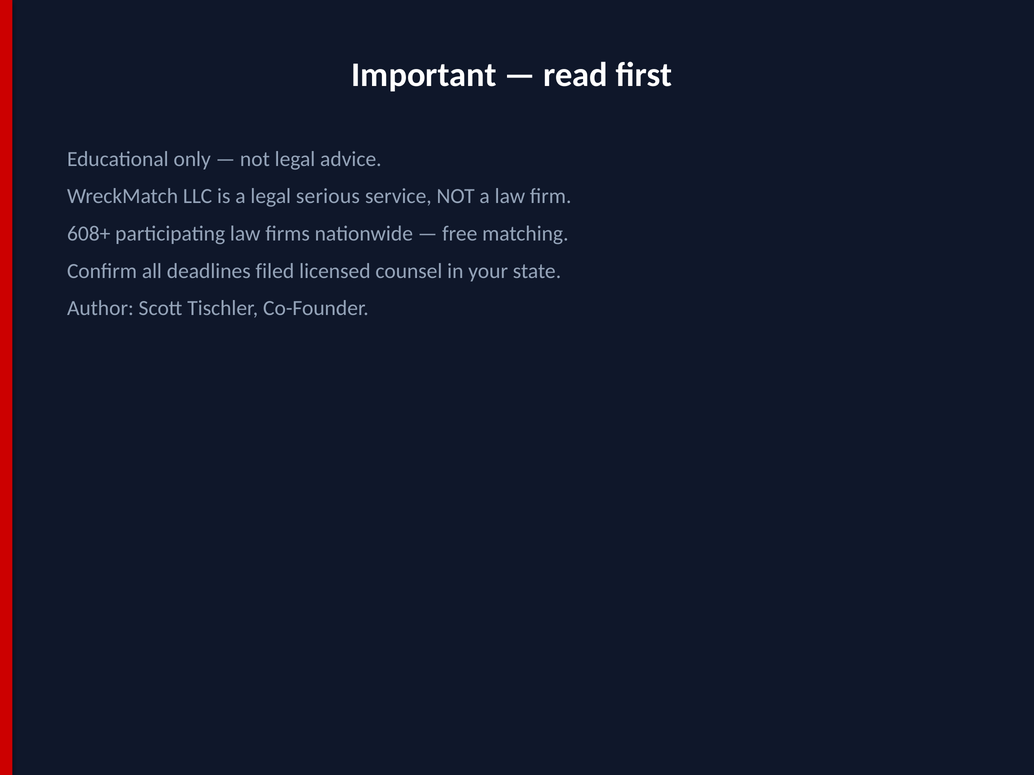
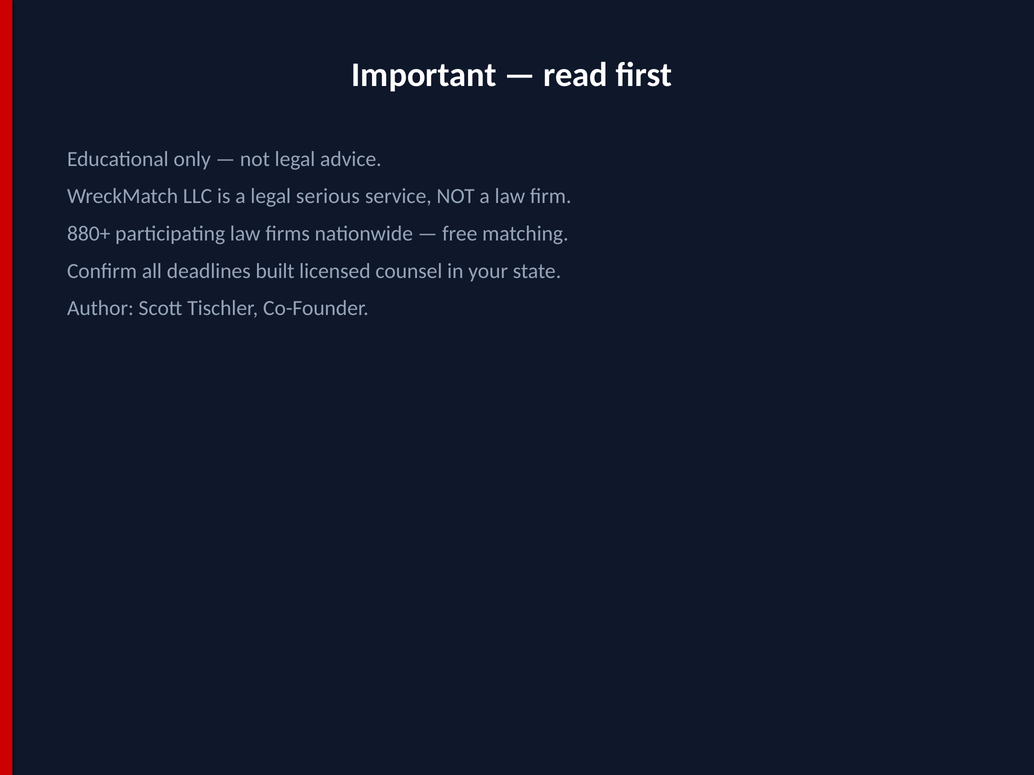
608+: 608+ -> 880+
filed: filed -> built
